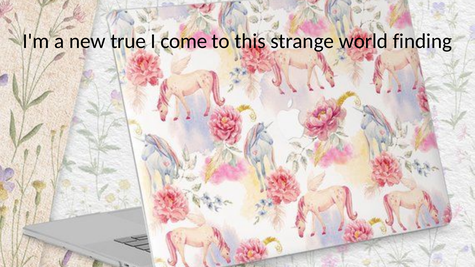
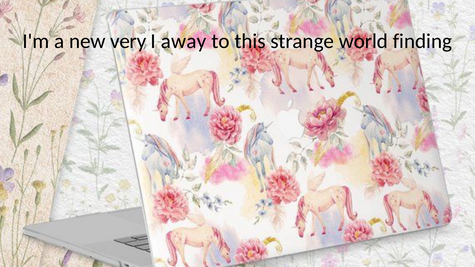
true: true -> very
come: come -> away
